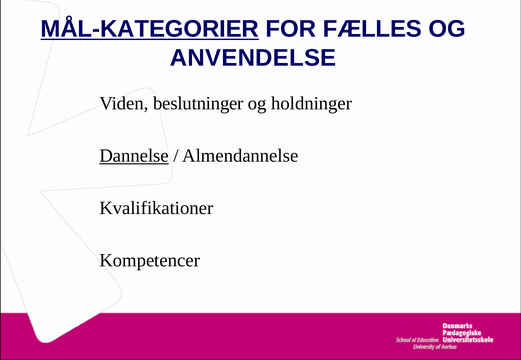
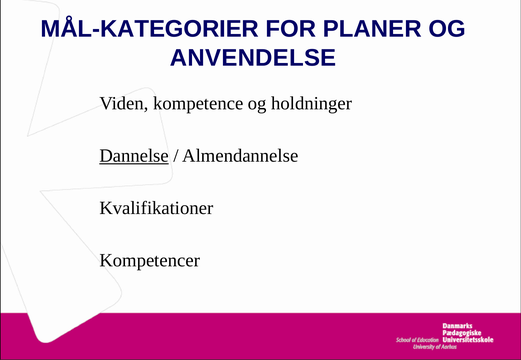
MÅL-KATEGORIER underline: present -> none
FÆLLES: FÆLLES -> PLANER
beslutninger: beslutninger -> kompetence
